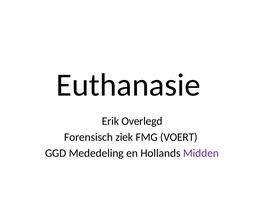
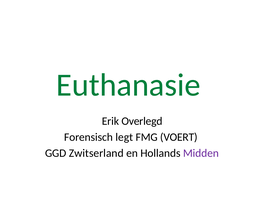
Euthanasie colour: black -> green
ziek: ziek -> legt
Mededeling: Mededeling -> Zwitserland
